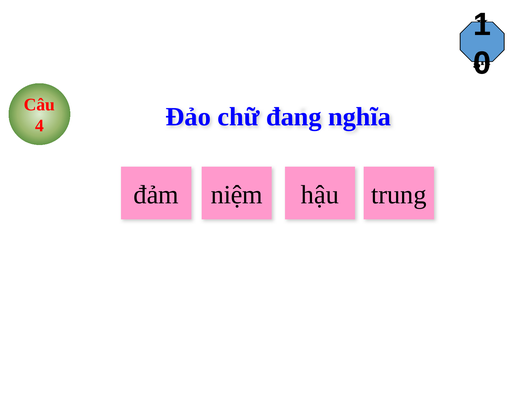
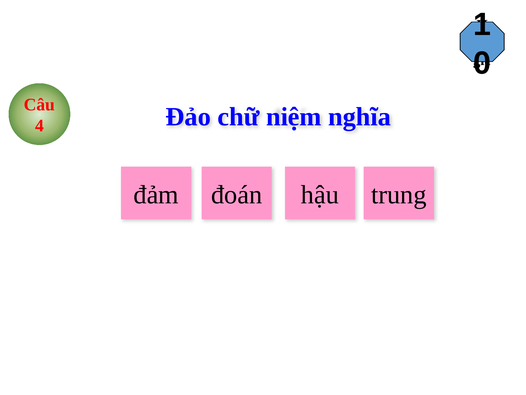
đang: đang -> niệm
niệm: niệm -> đoán
